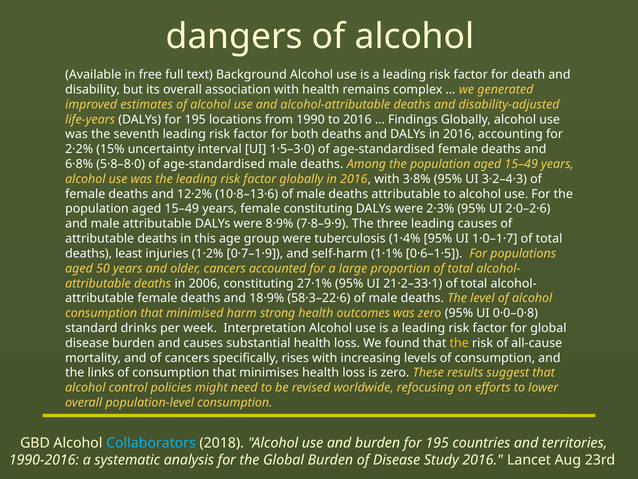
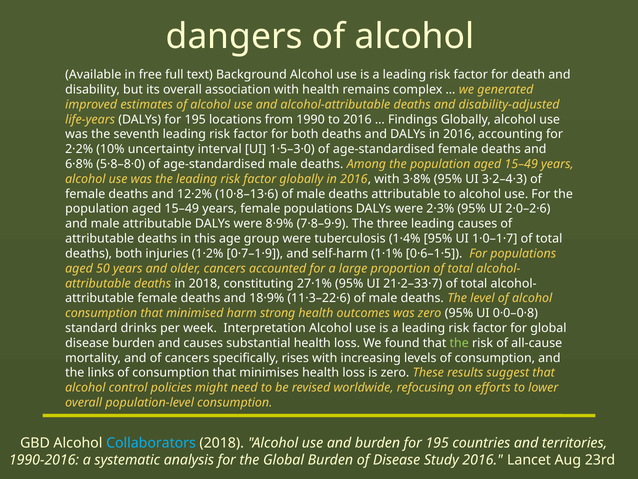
15%: 15% -> 10%
female constituting: constituting -> populations
deaths least: least -> both
in 2006: 2006 -> 2018
21·2–33·1: 21·2–33·1 -> 21·2–33·7
58·3–22·6: 58·3–22·6 -> 11·3–22·6
the at (459, 343) colour: yellow -> light green
